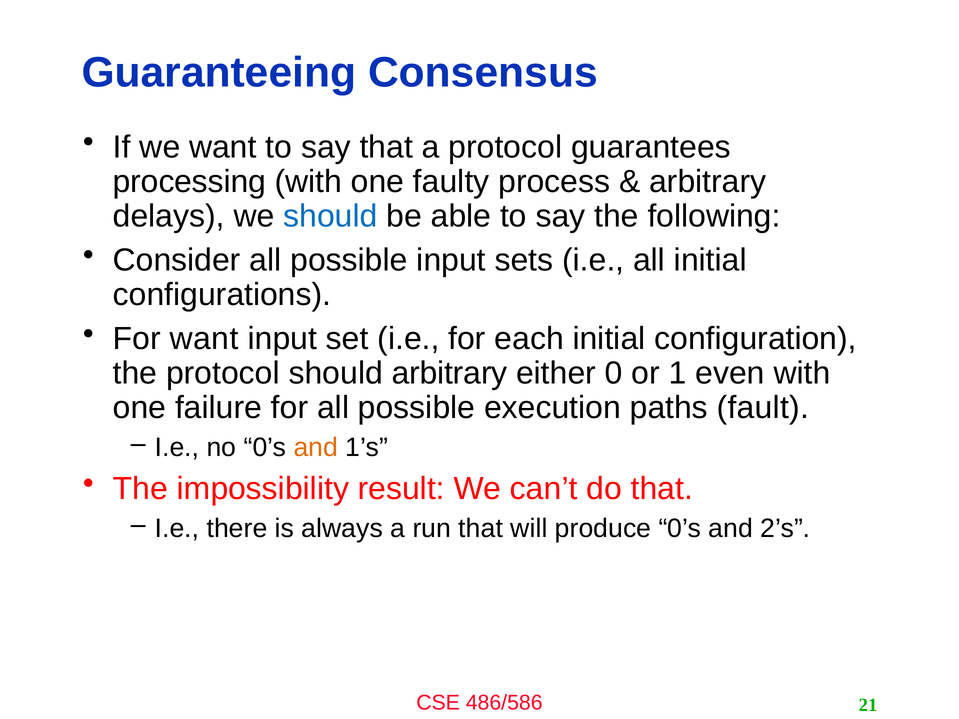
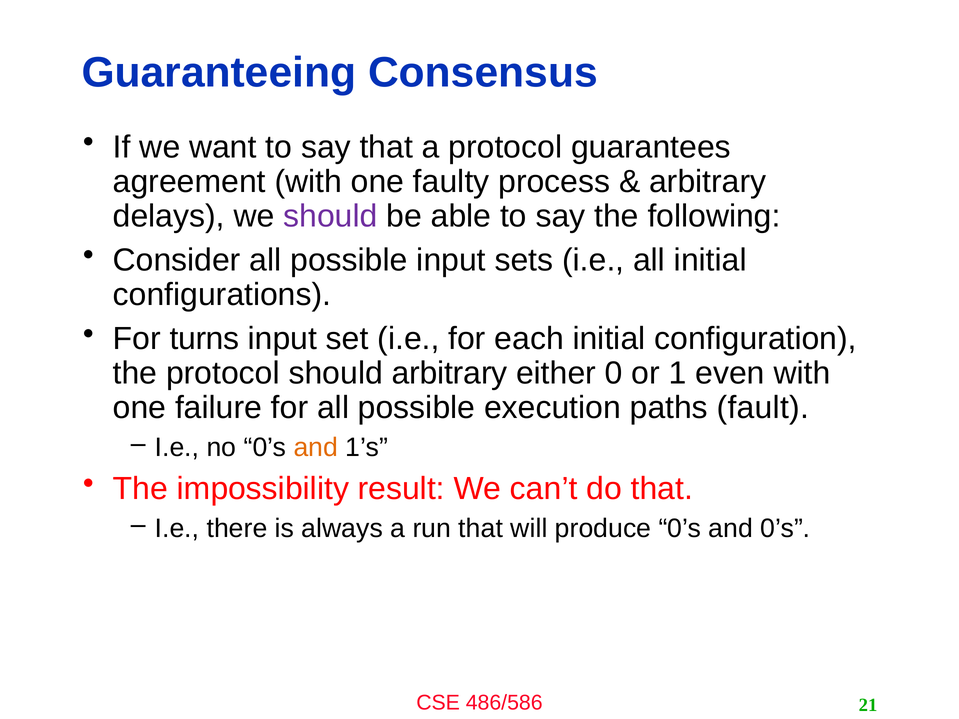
processing: processing -> agreement
should at (330, 216) colour: blue -> purple
For want: want -> turns
and 2’s: 2’s -> 0’s
